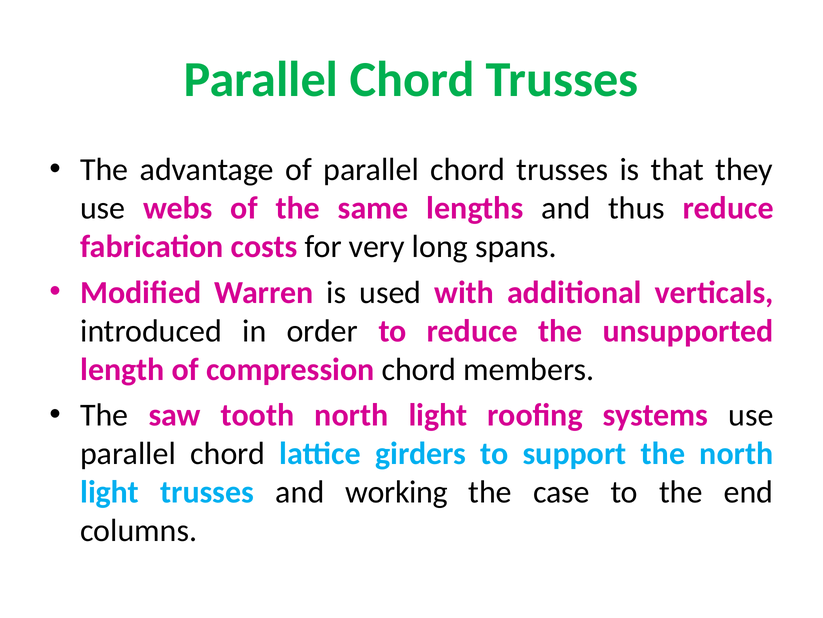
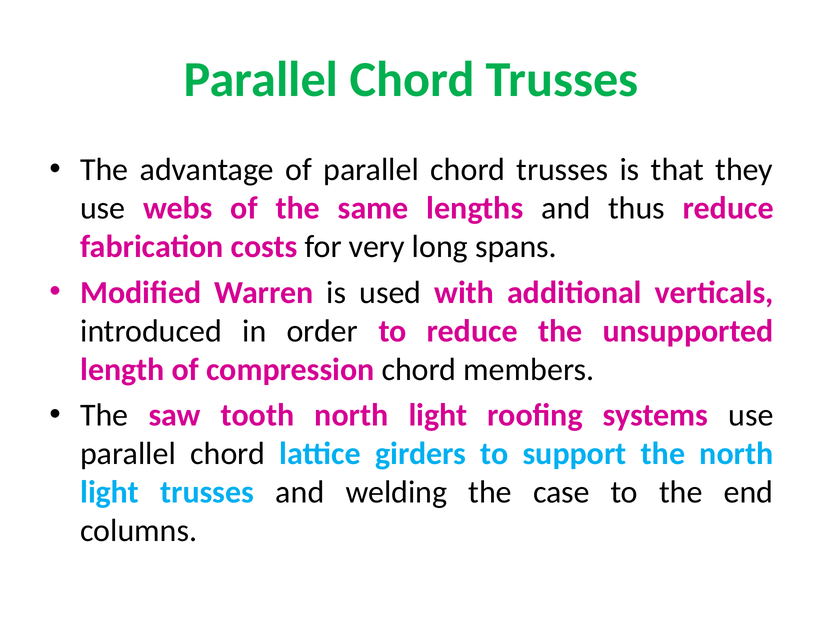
working: working -> welding
